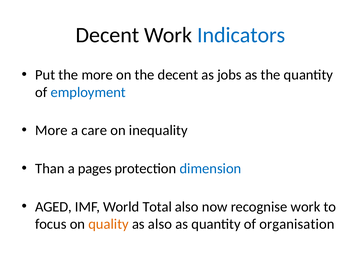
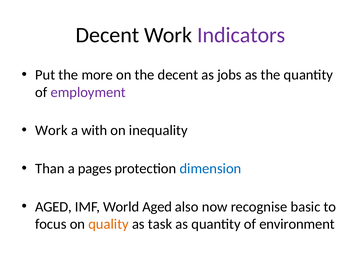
Indicators colour: blue -> purple
employment colour: blue -> purple
More at (51, 130): More -> Work
care: care -> with
World Total: Total -> Aged
recognise work: work -> basic
as also: also -> task
organisation: organisation -> environment
